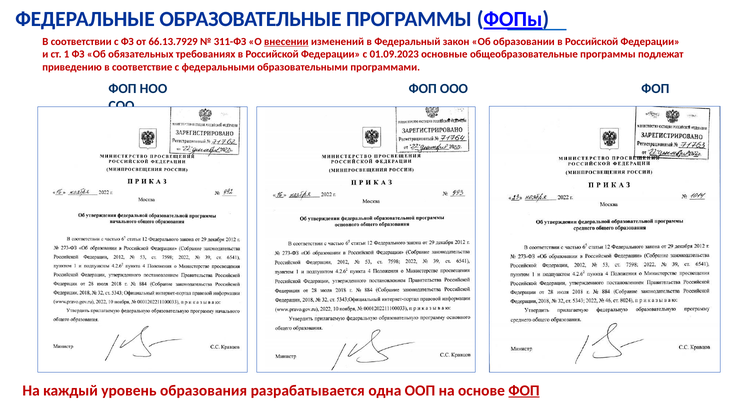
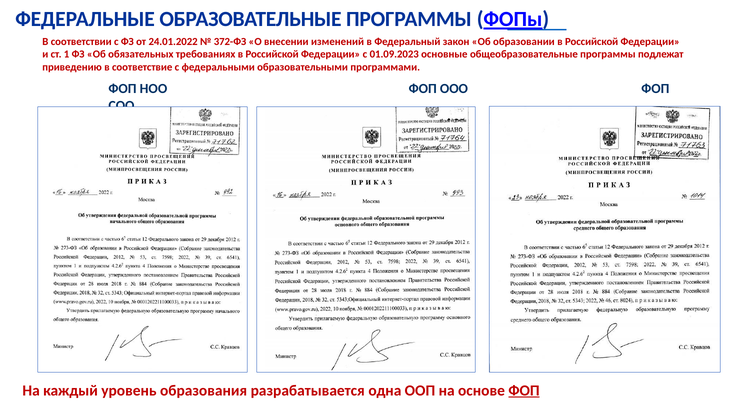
66.13.7929: 66.13.7929 -> 24.01.2022
311-ФЗ: 311-ФЗ -> 372-ФЗ
внесении underline: present -> none
